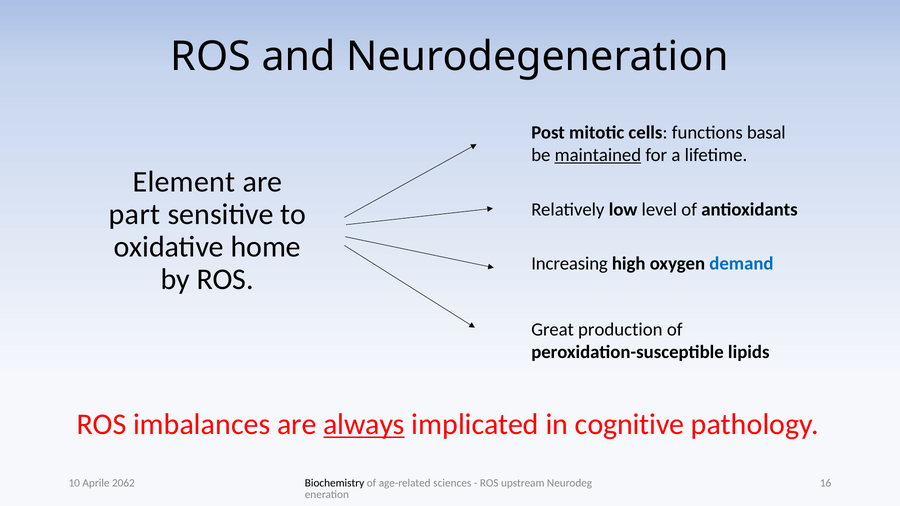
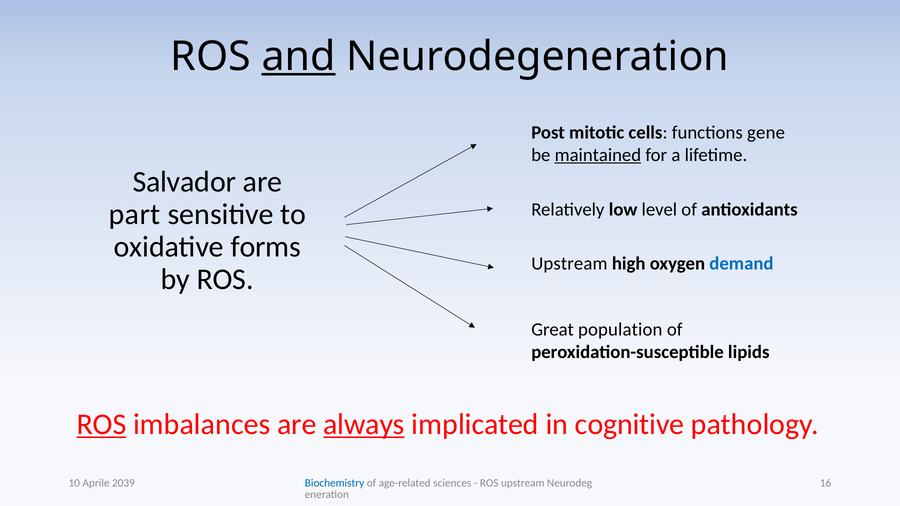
and underline: none -> present
basal: basal -> gene
Element: Element -> Salvador
home: home -> forms
Increasing at (570, 264): Increasing -> Upstream
production: production -> population
ROS at (101, 425) underline: none -> present
Biochemistry colour: black -> blue
2062: 2062 -> 2039
